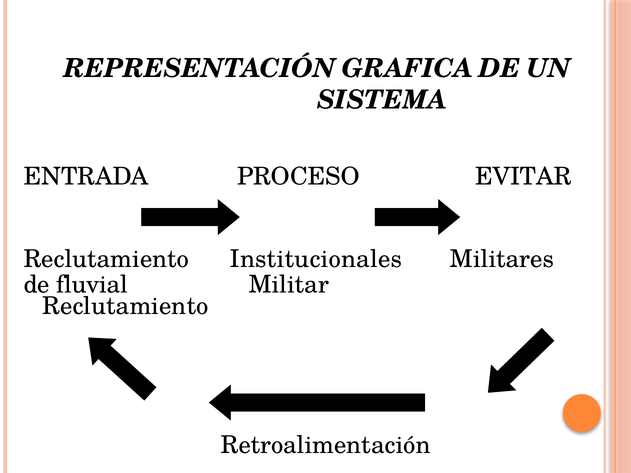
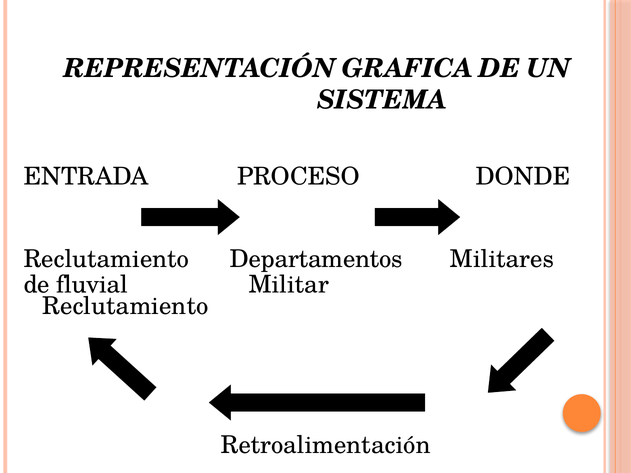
EVITAR: EVITAR -> DONDE
Institucionales: Institucionales -> Departamentos
